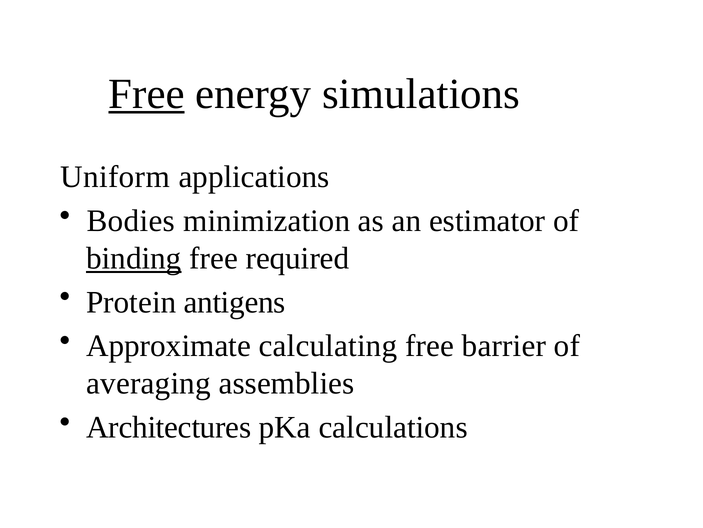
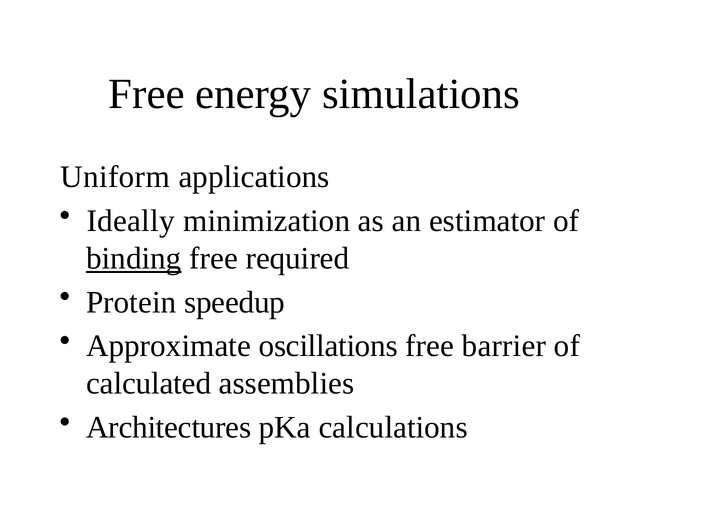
Free at (146, 94) underline: present -> none
Bodies: Bodies -> Ideally
antigens: antigens -> speedup
calculating: calculating -> oscillations
averaging: averaging -> calculated
